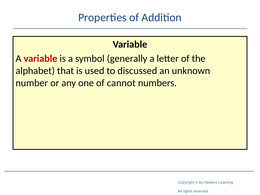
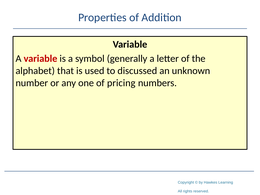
cannot: cannot -> pricing
